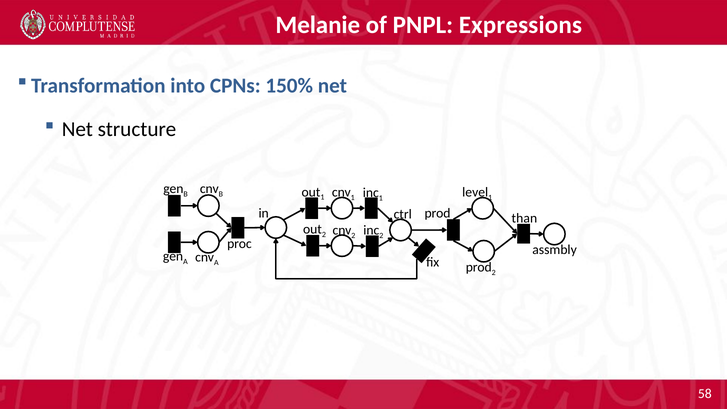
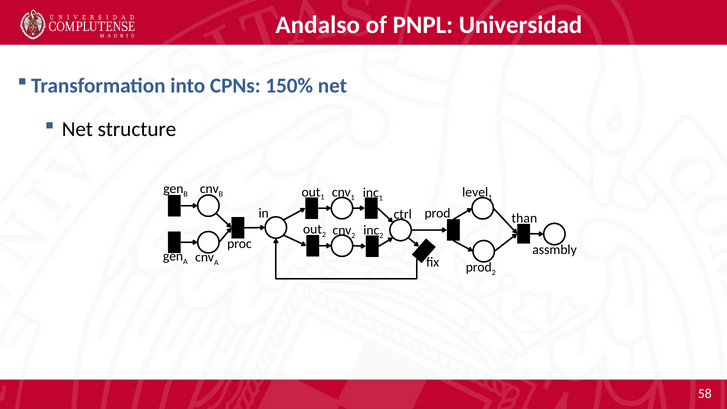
Melanie: Melanie -> Andalso
Expressions: Expressions -> Universidad
